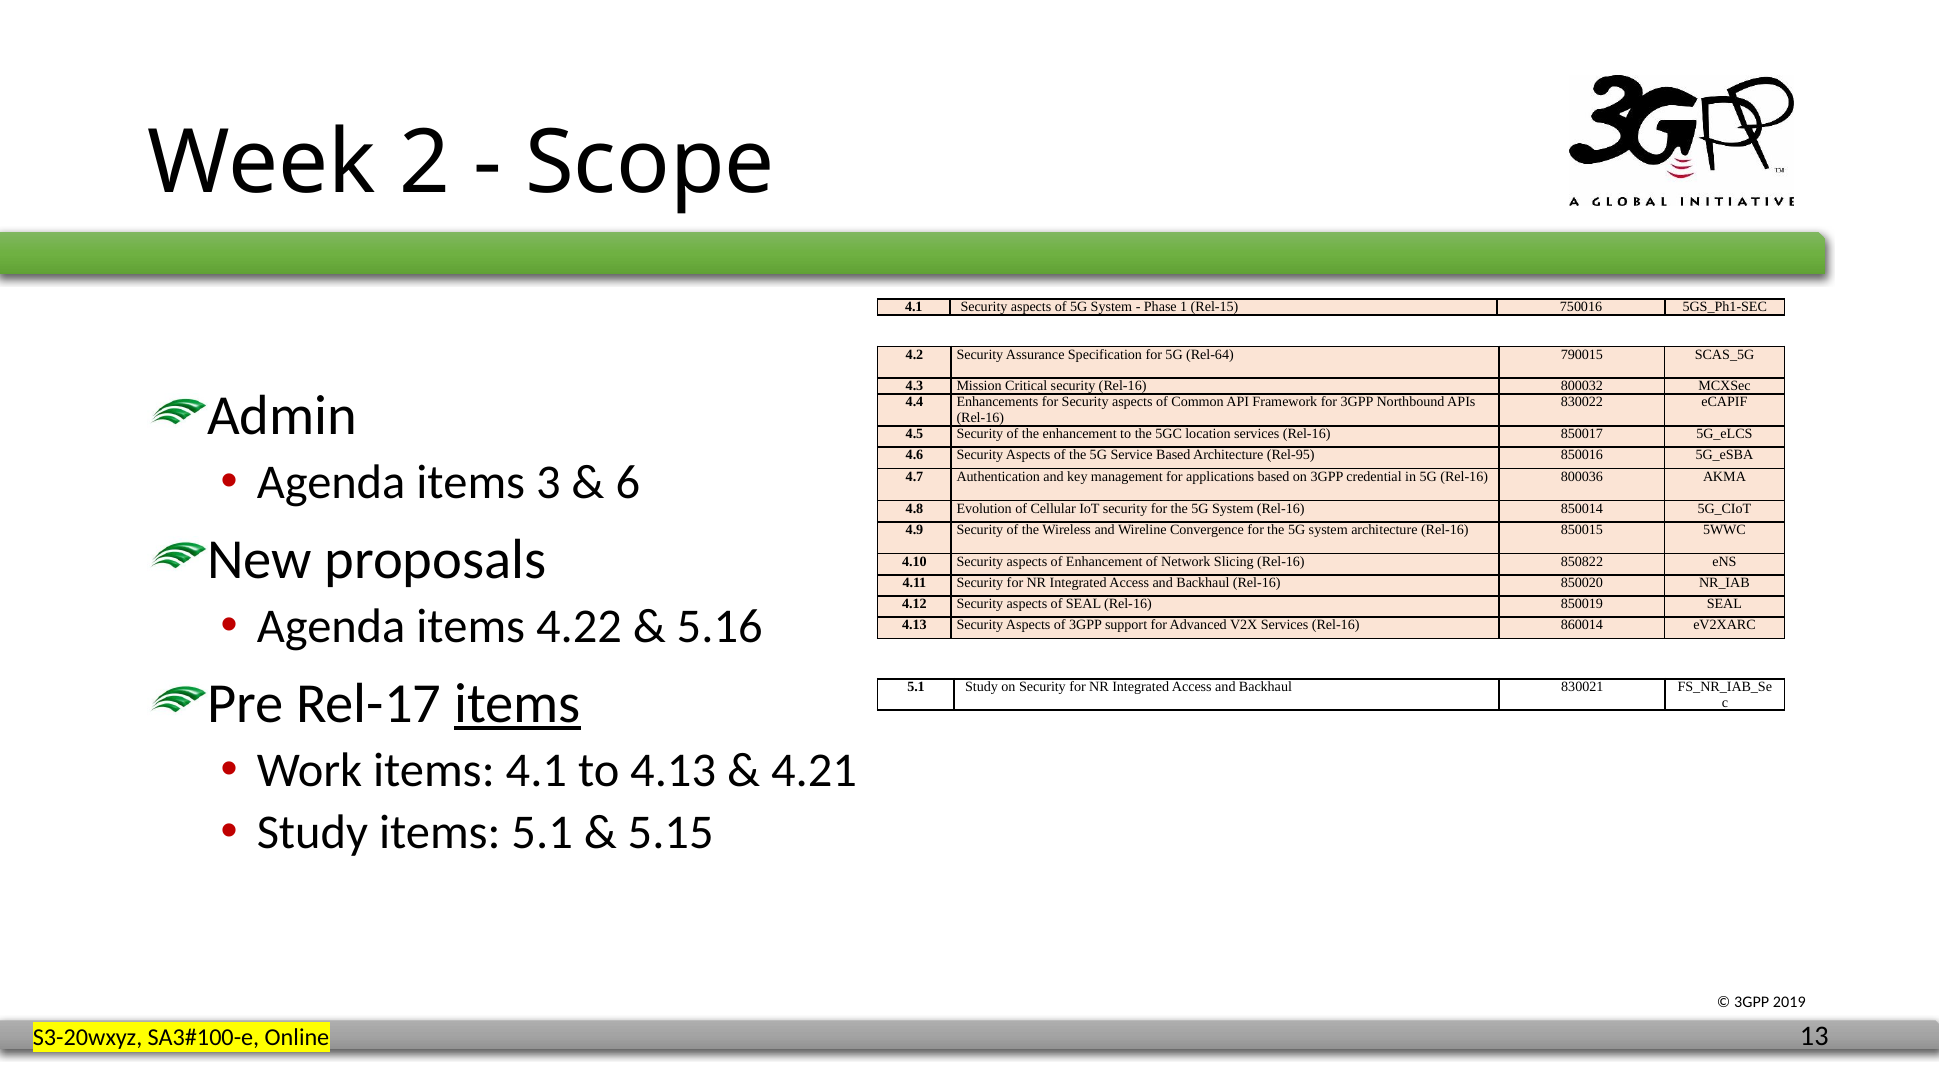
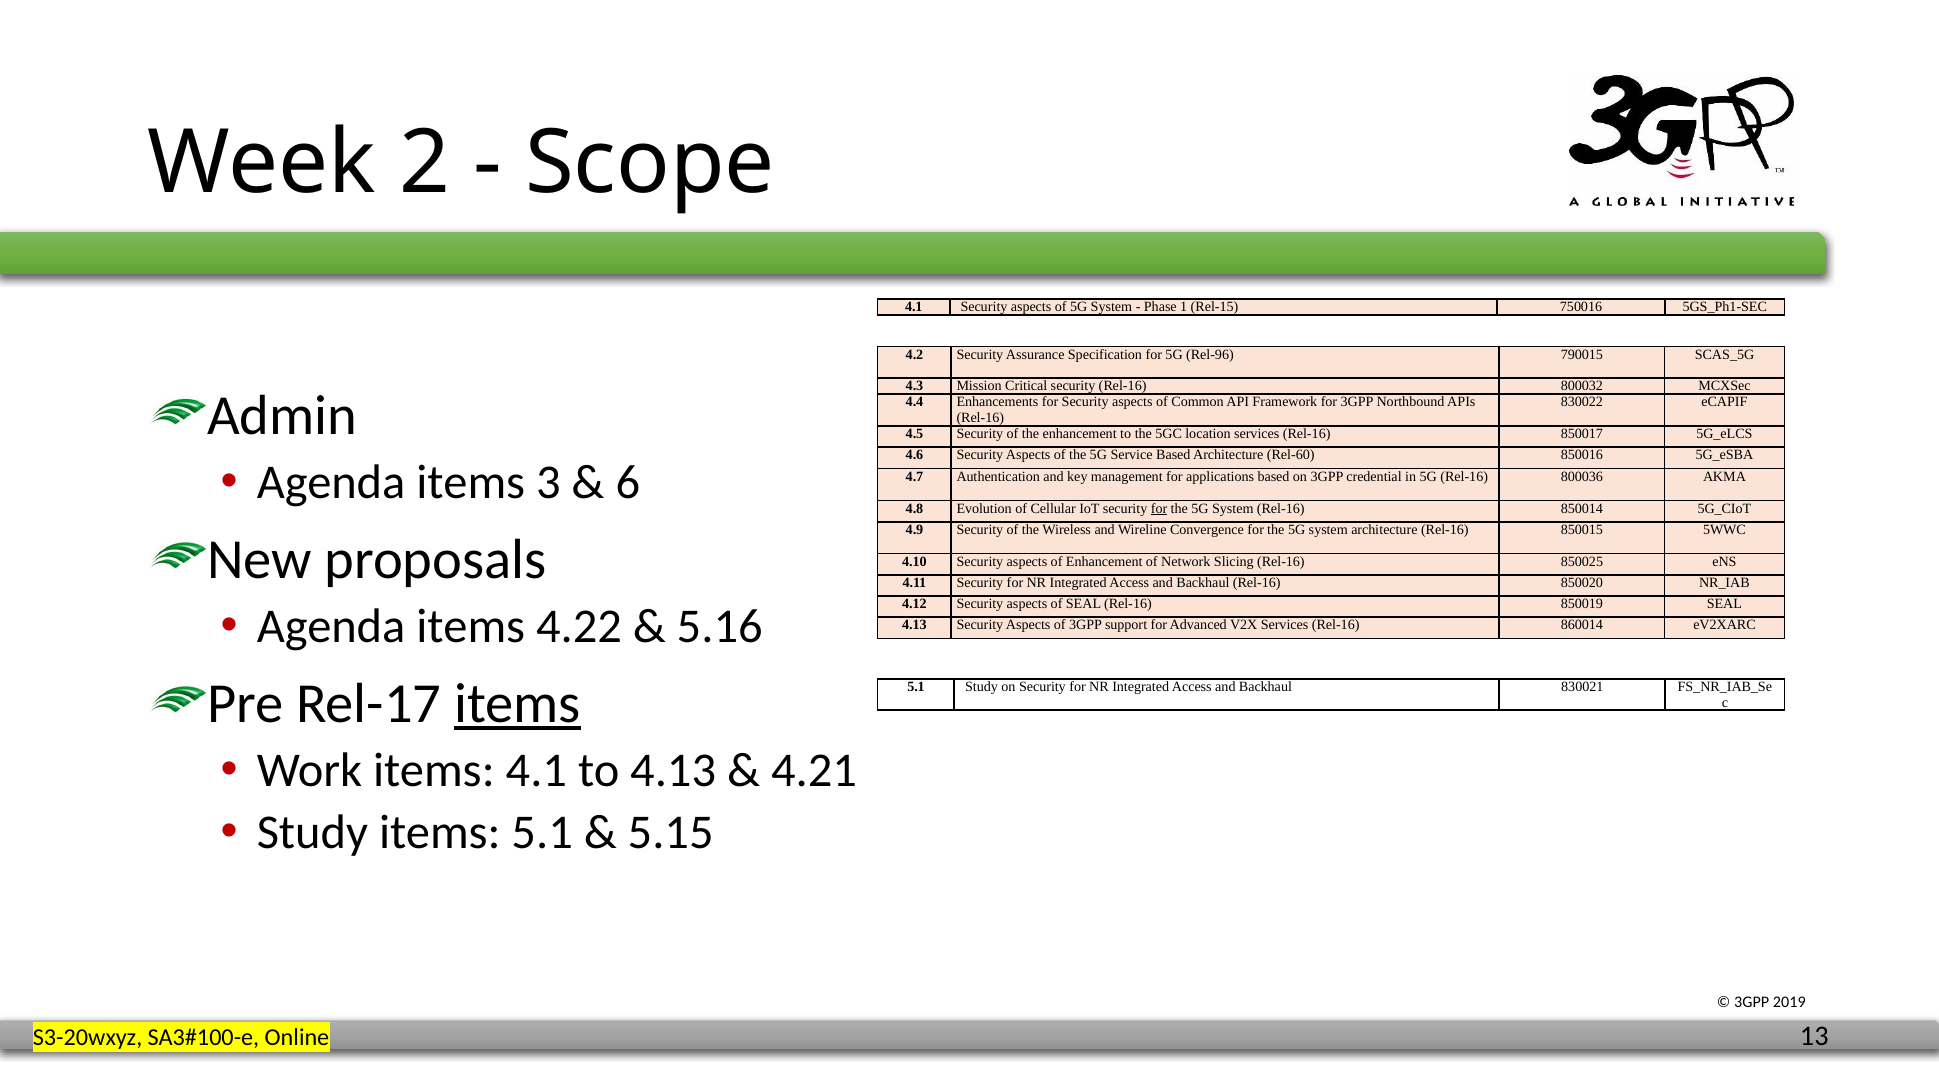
Rel-64: Rel-64 -> Rel-96
Rel-95: Rel-95 -> Rel-60
for at (1159, 508) underline: none -> present
850822: 850822 -> 850025
